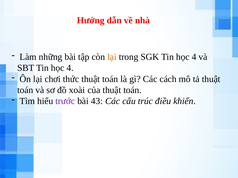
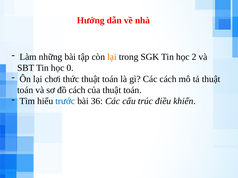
SGK Tin học 4: 4 -> 2
SBT Tin học 4: 4 -> 0
đồ xoài: xoài -> cách
trước colour: purple -> blue
43: 43 -> 36
